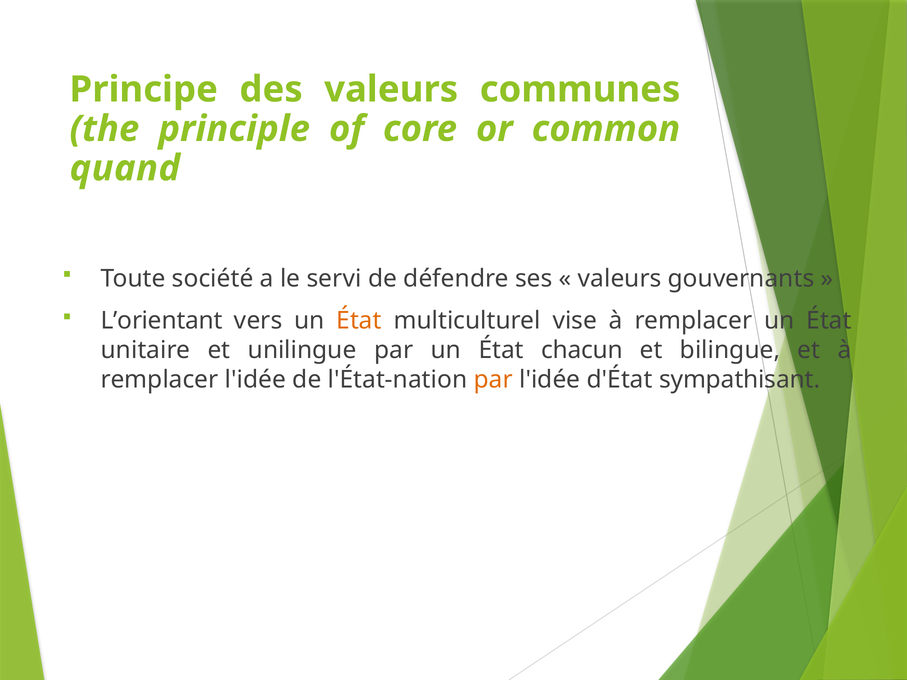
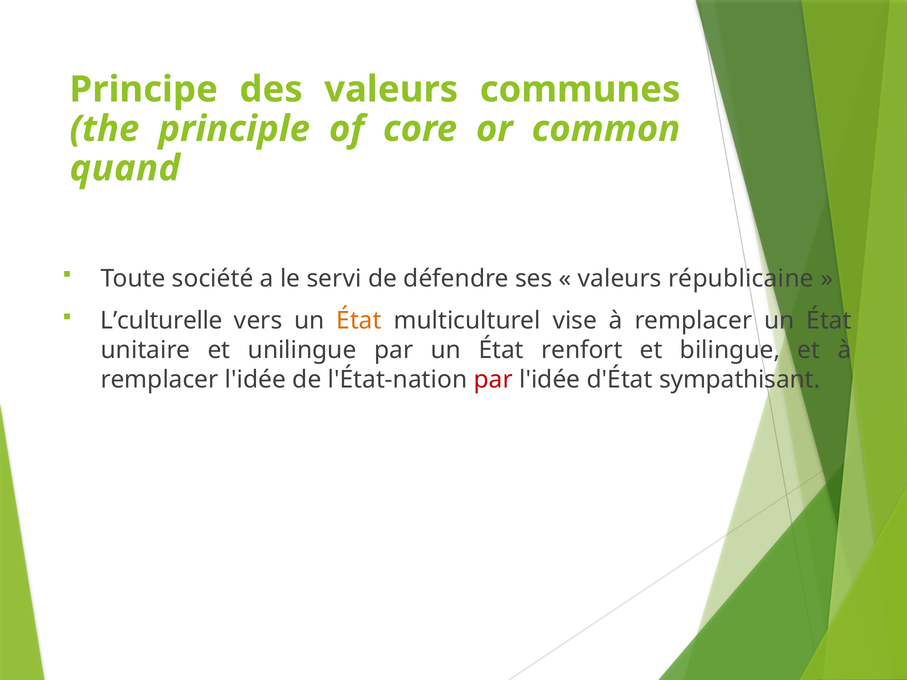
gouvernants: gouvernants -> républicaine
L’orientant: L’orientant -> L’culturelle
chacun: chacun -> renfort
par at (493, 380) colour: orange -> red
